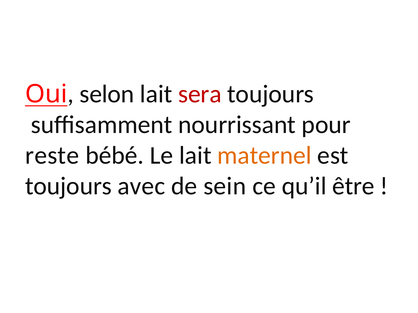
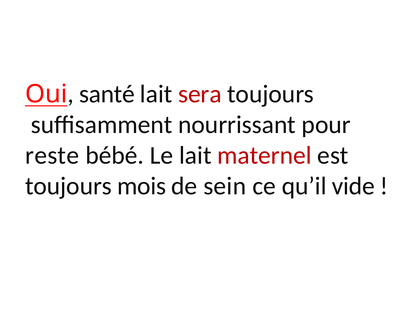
selon: selon -> santé
maternel colour: orange -> red
avec: avec -> mois
être: être -> vide
